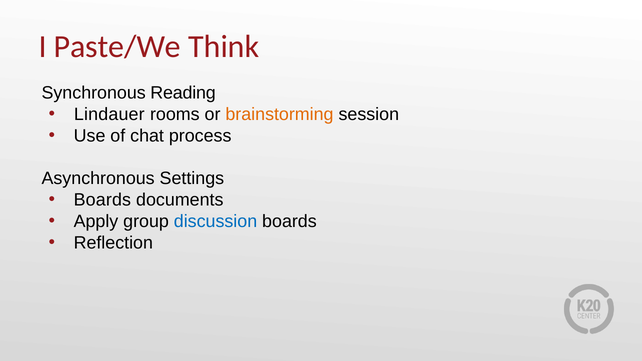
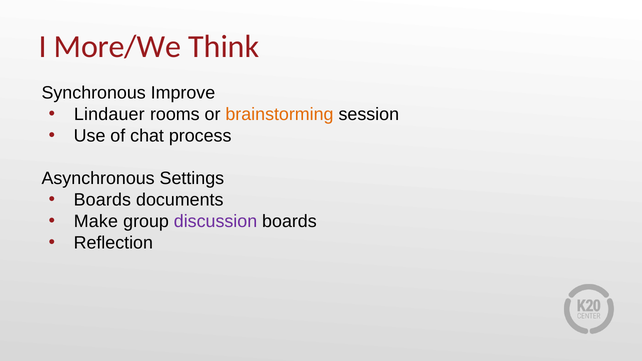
Paste/We: Paste/We -> More/We
Reading: Reading -> Improve
Apply: Apply -> Make
discussion colour: blue -> purple
